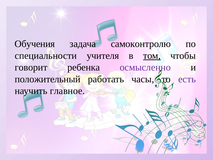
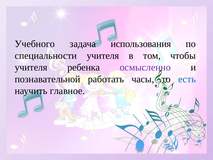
Обучения: Обучения -> Учебного
самоконтролю: самоконтролю -> использования
том underline: present -> none
говорит at (31, 67): говорит -> учителя
положительный: положительный -> познавательной
есть colour: purple -> blue
